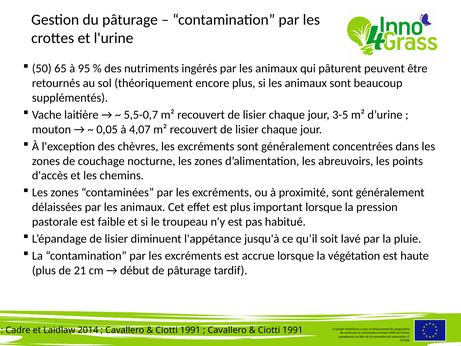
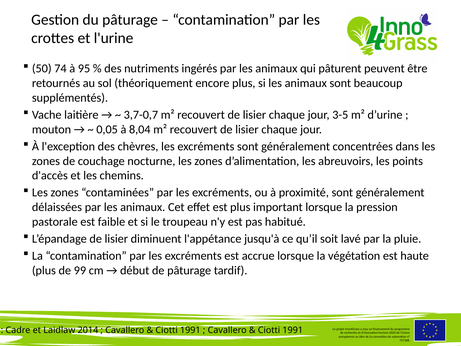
65: 65 -> 74
5,5-0,7: 5,5-0,7 -> 3,7-0,7
4,07: 4,07 -> 8,04
21: 21 -> 99
